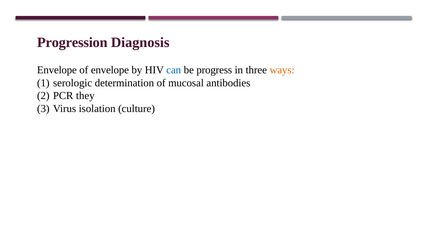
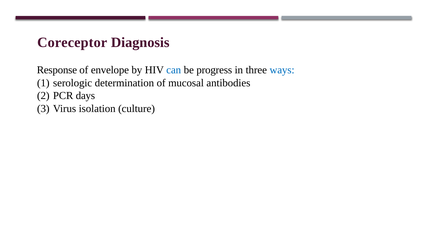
Progression: Progression -> Coreceptor
Envelope at (57, 70): Envelope -> Response
ways colour: orange -> blue
they: they -> days
